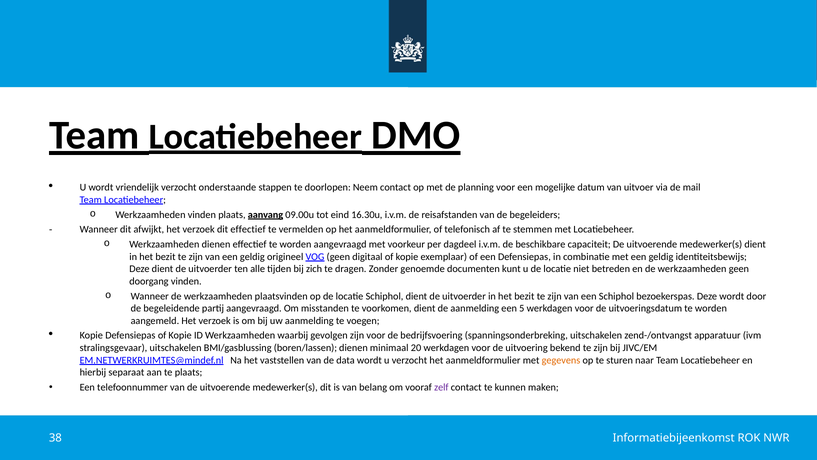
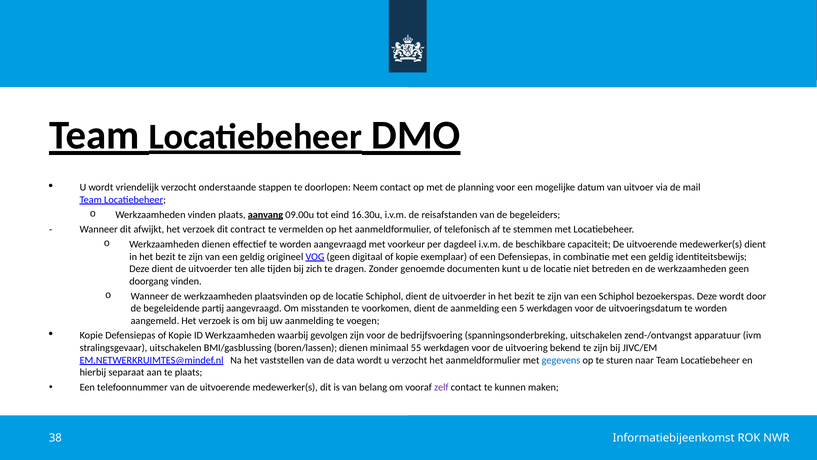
dit effectief: effectief -> contract
20: 20 -> 55
gegevens colour: orange -> blue
